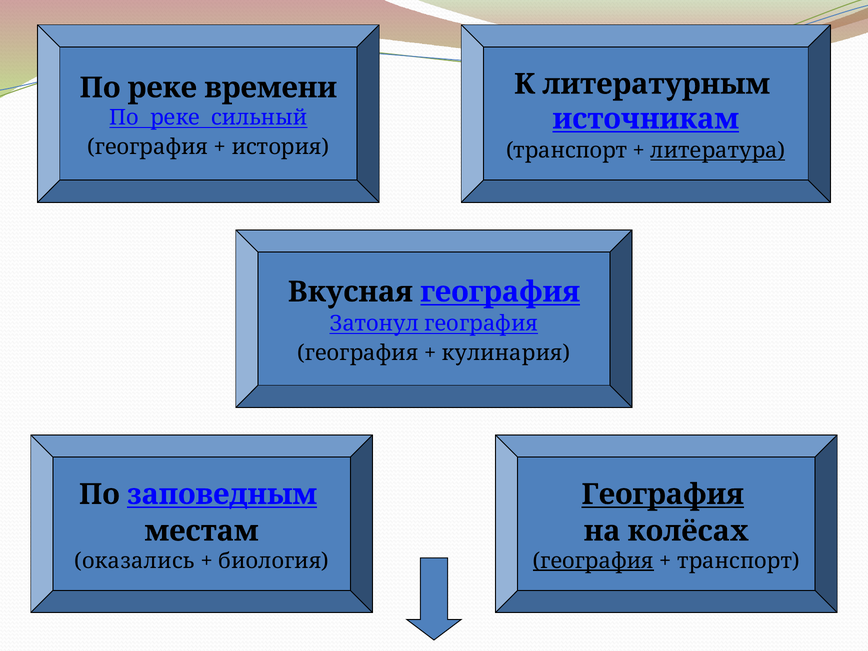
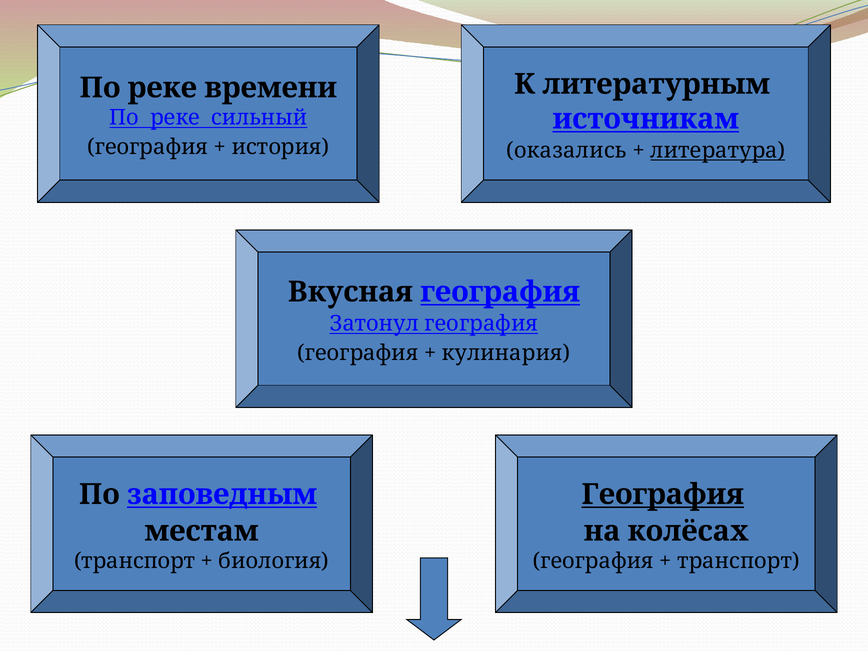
транспорт at (567, 151): транспорт -> оказались
оказались at (134, 561): оказались -> транспорт
география at (593, 561) underline: present -> none
